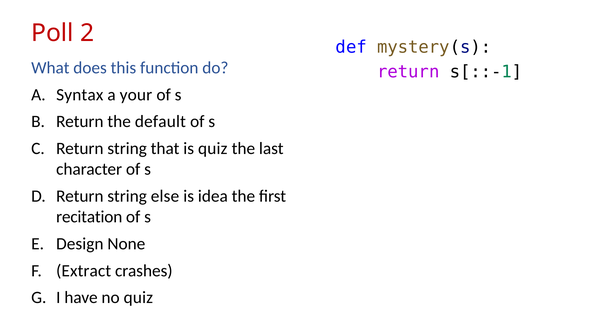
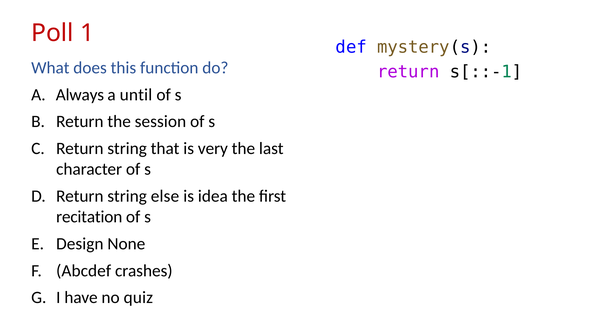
2: 2 -> 1
Syntax: Syntax -> Always
your: your -> until
default: default -> session
is quiz: quiz -> very
Extract: Extract -> Abcdef
